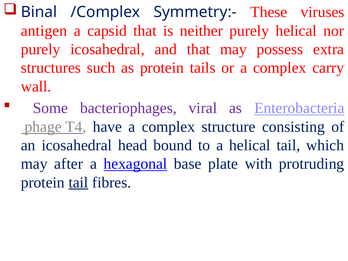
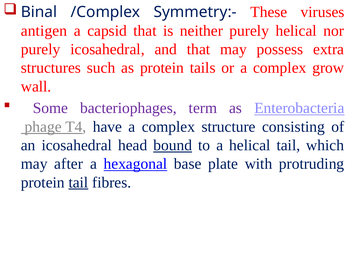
carry: carry -> grow
viral: viral -> term
bound underline: none -> present
